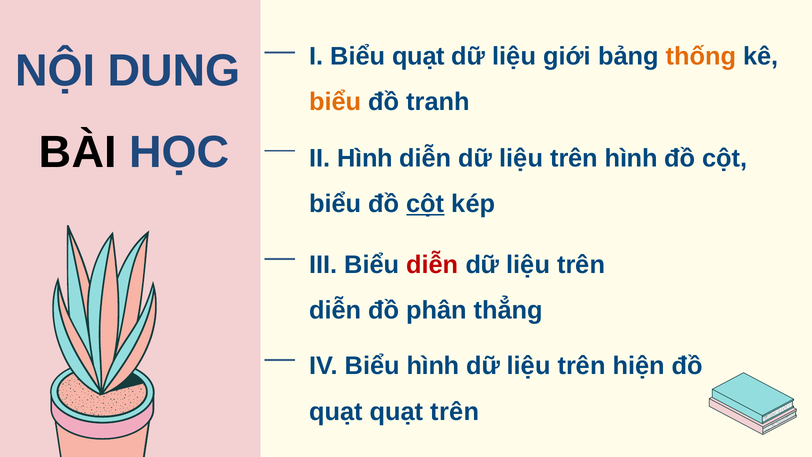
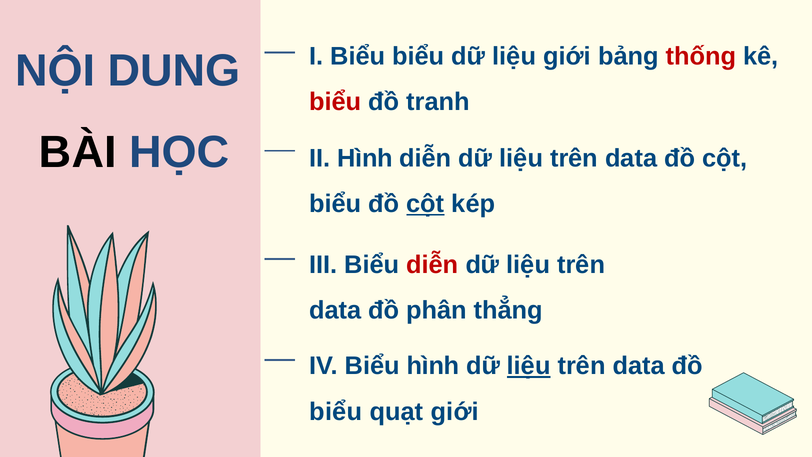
Biểu quạt: quạt -> biểu
thống colour: orange -> red
biểu at (335, 102) colour: orange -> red
hình at (631, 158): hình -> data
diễn at (335, 310): diễn -> data
liệu at (529, 366) underline: none -> present
hiện at (639, 366): hiện -> data
quạt at (336, 412): quạt -> biểu
quạt trên: trên -> giới
